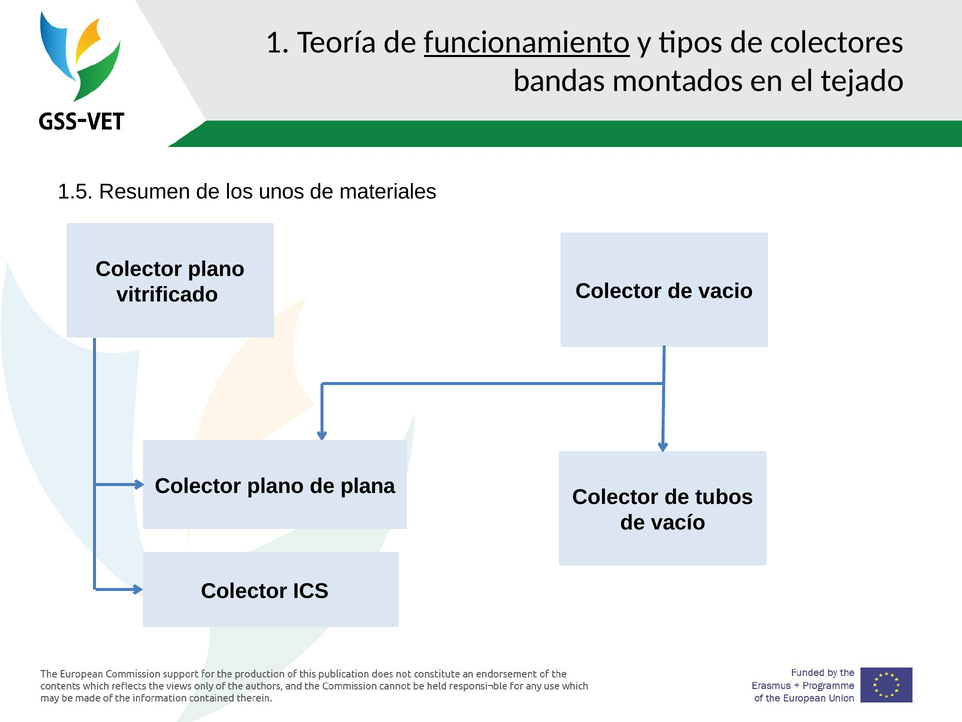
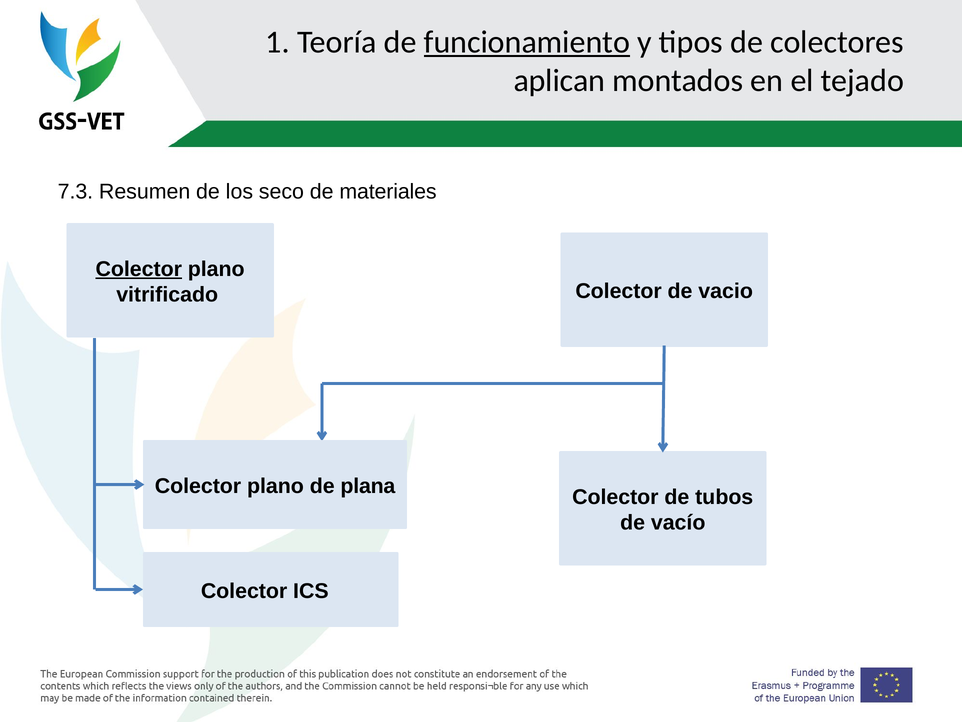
bandas: bandas -> aplican
1.5: 1.5 -> 7.3
unos: unos -> seco
Colector at (139, 269) underline: none -> present
